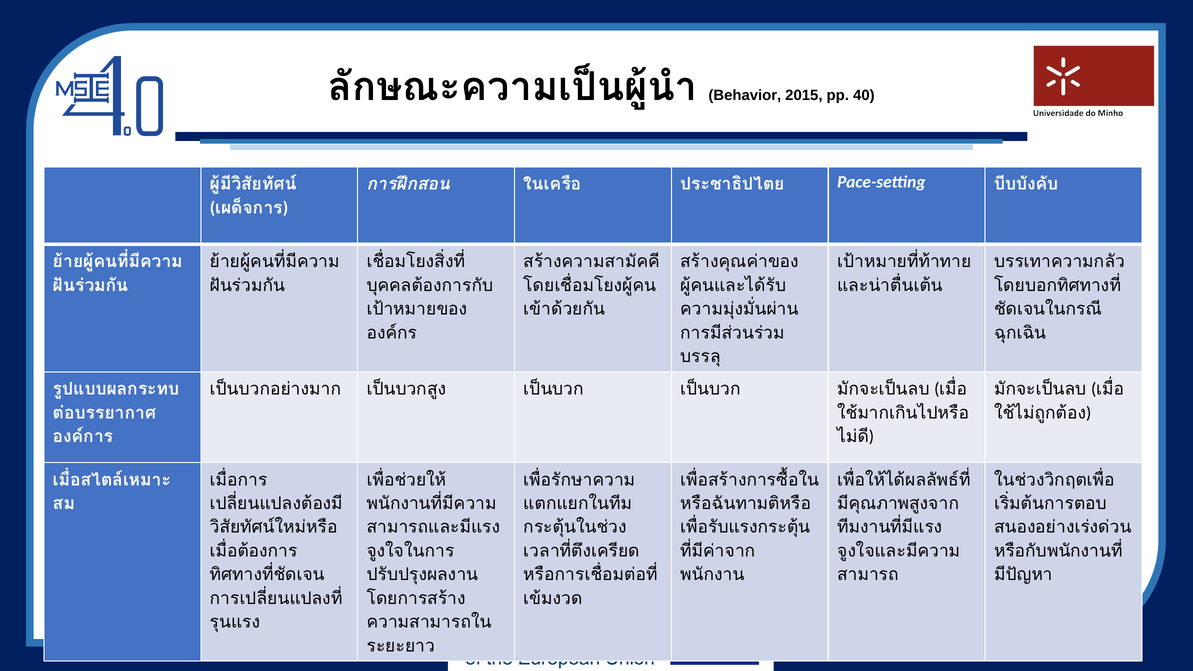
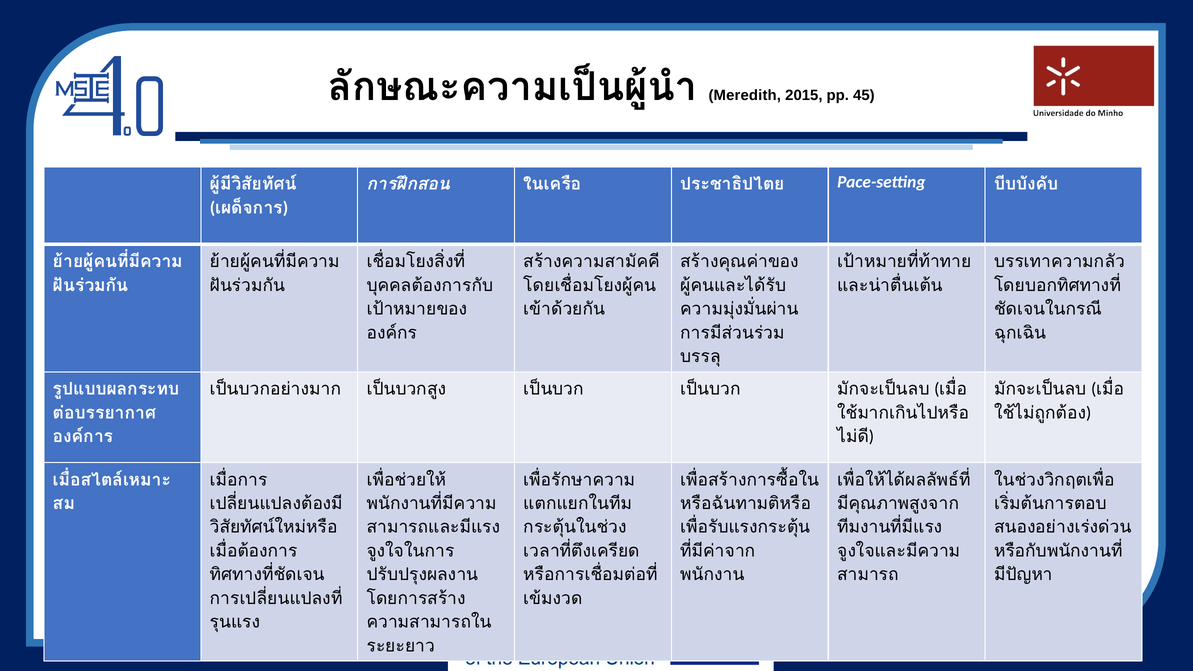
Behavior: Behavior -> Meredith
40: 40 -> 45
